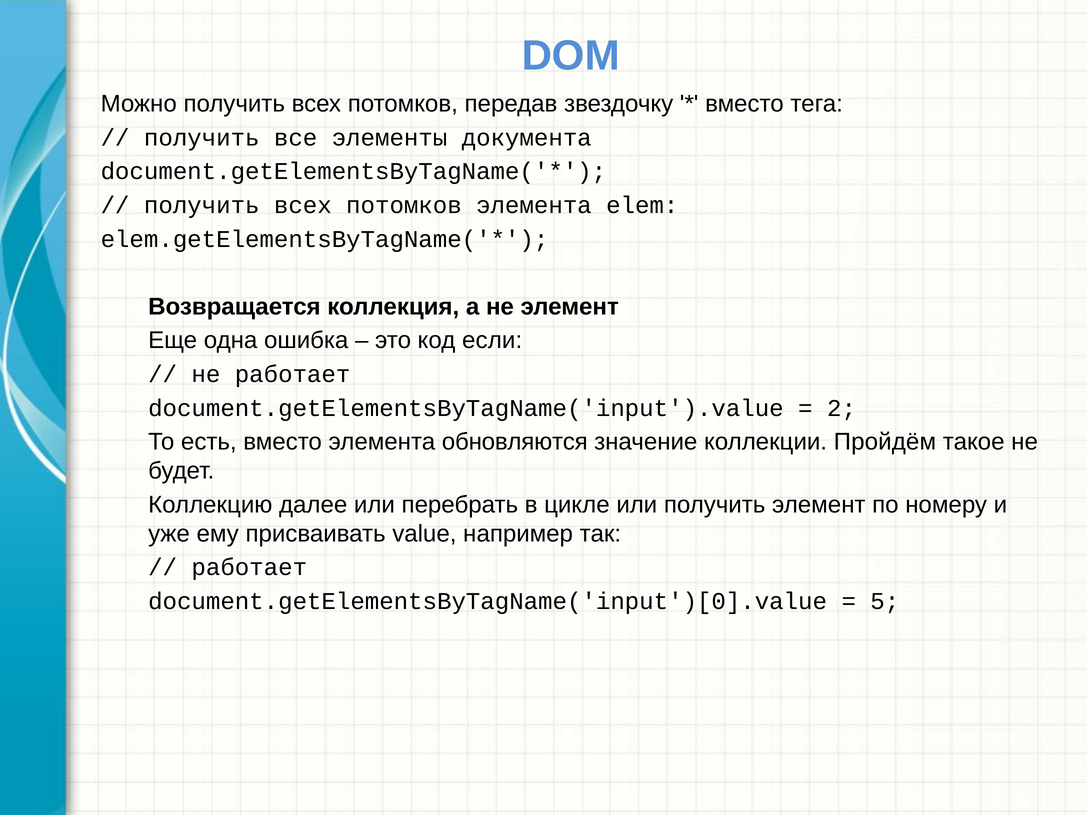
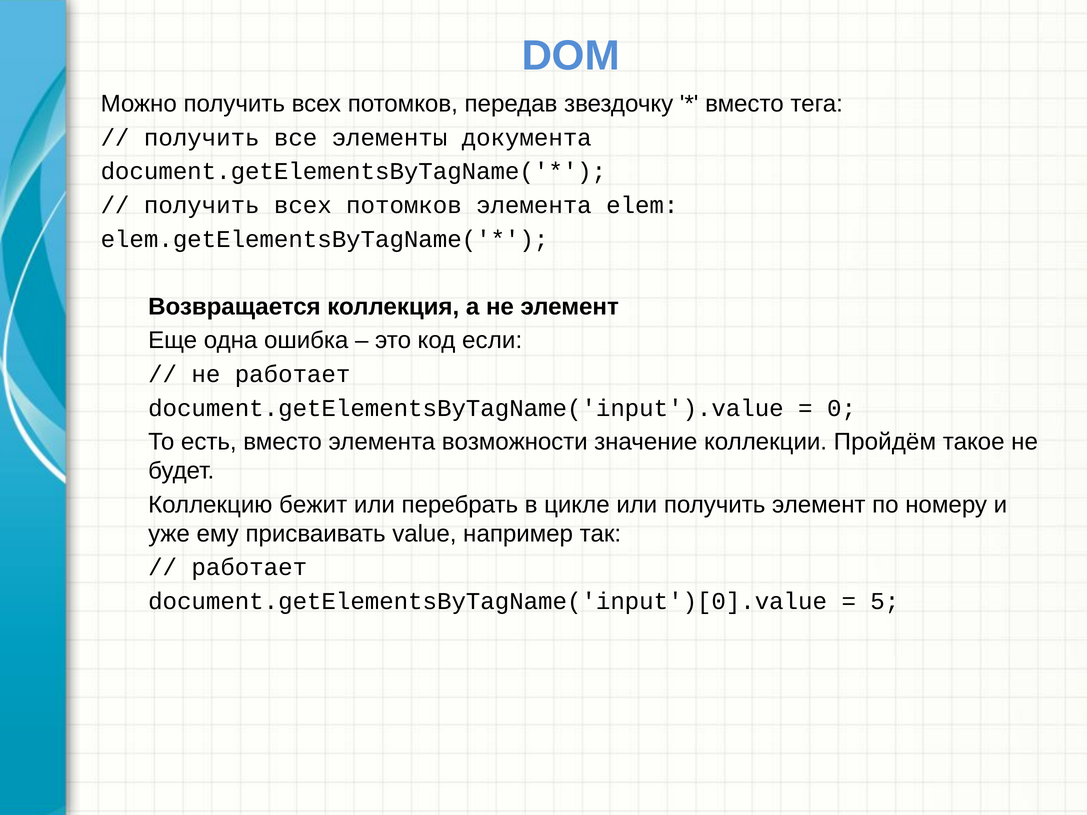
2: 2 -> 0
обновляются: обновляются -> возможности
далее: далее -> бежит
